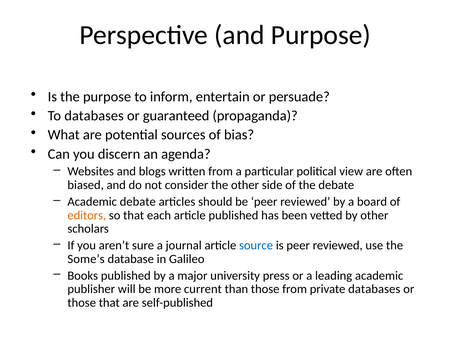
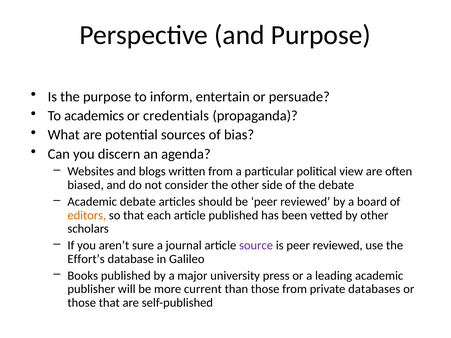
To databases: databases -> academics
guaranteed: guaranteed -> credentials
source colour: blue -> purple
Some’s: Some’s -> Effort’s
